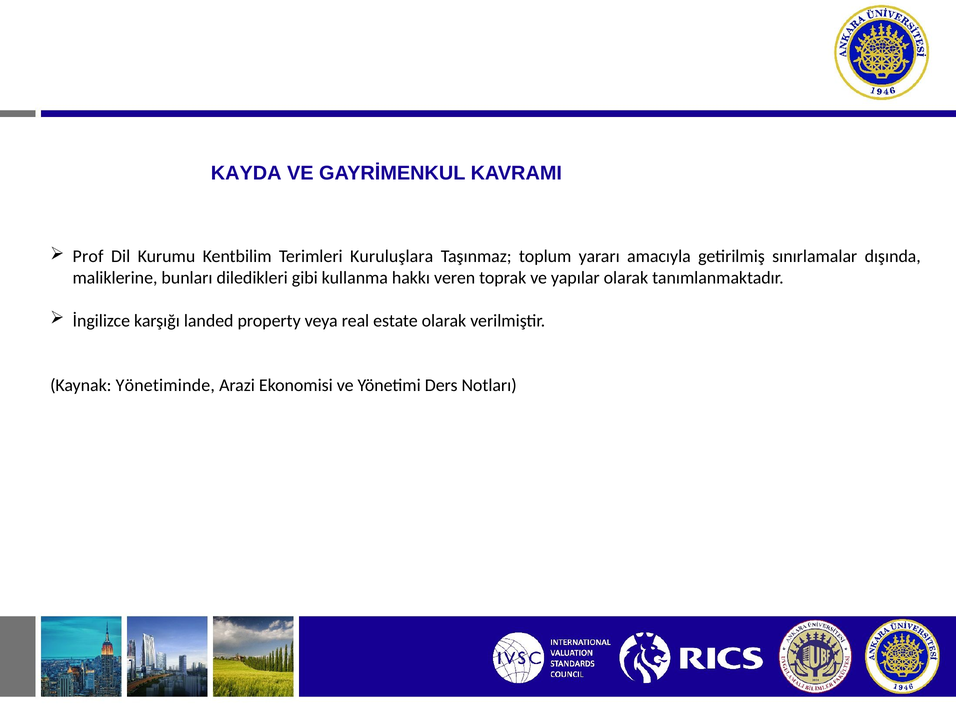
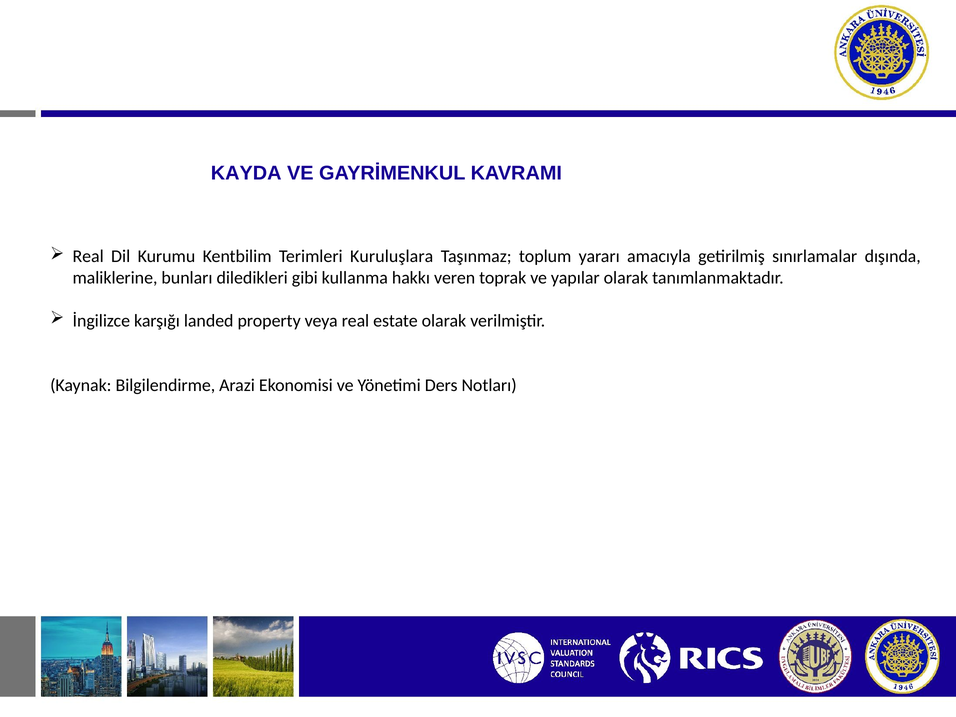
Prof at (88, 257): Prof -> Real
Yönetiminde: Yönetiminde -> Bilgilendirme
